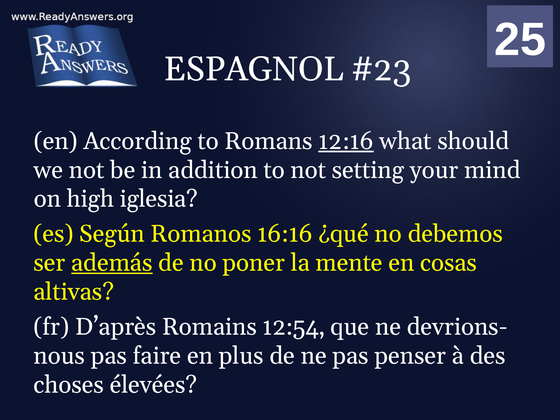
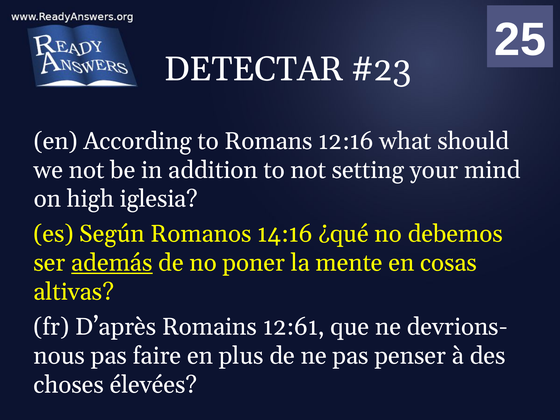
ESPAGNOL: ESPAGNOL -> DETECTAR
12:16 underline: present -> none
16:16: 16:16 -> 14:16
12:54: 12:54 -> 12:61
